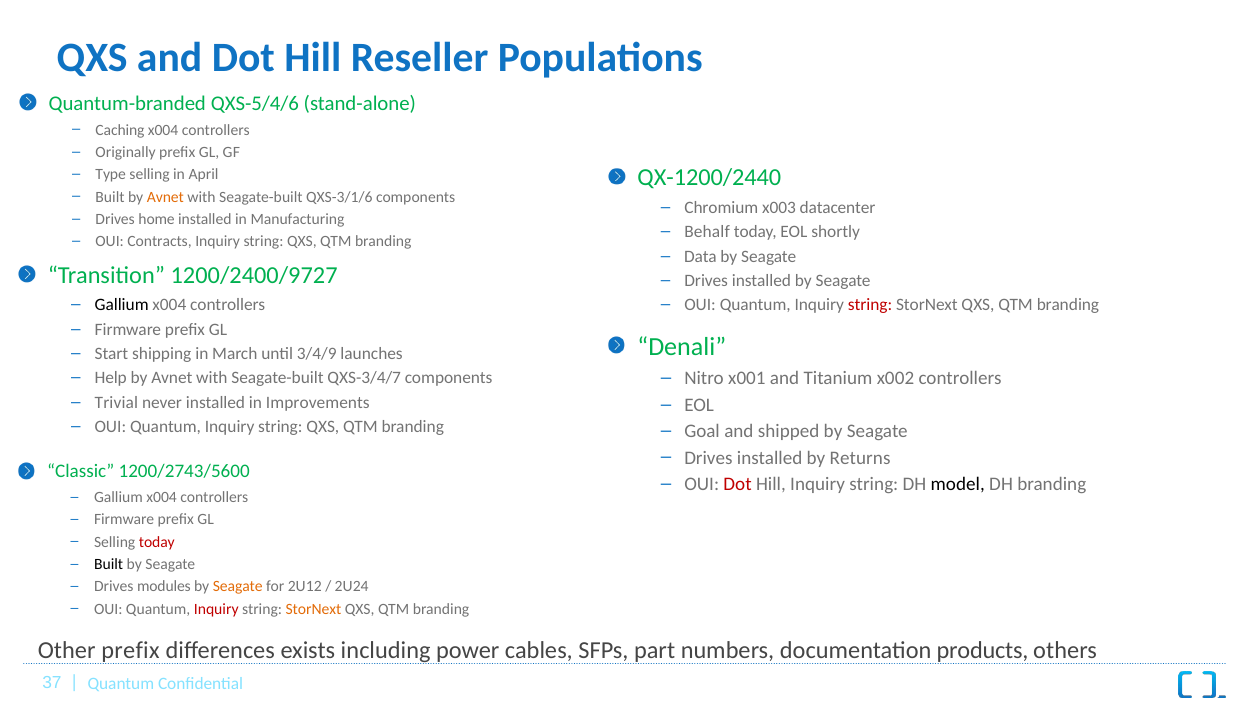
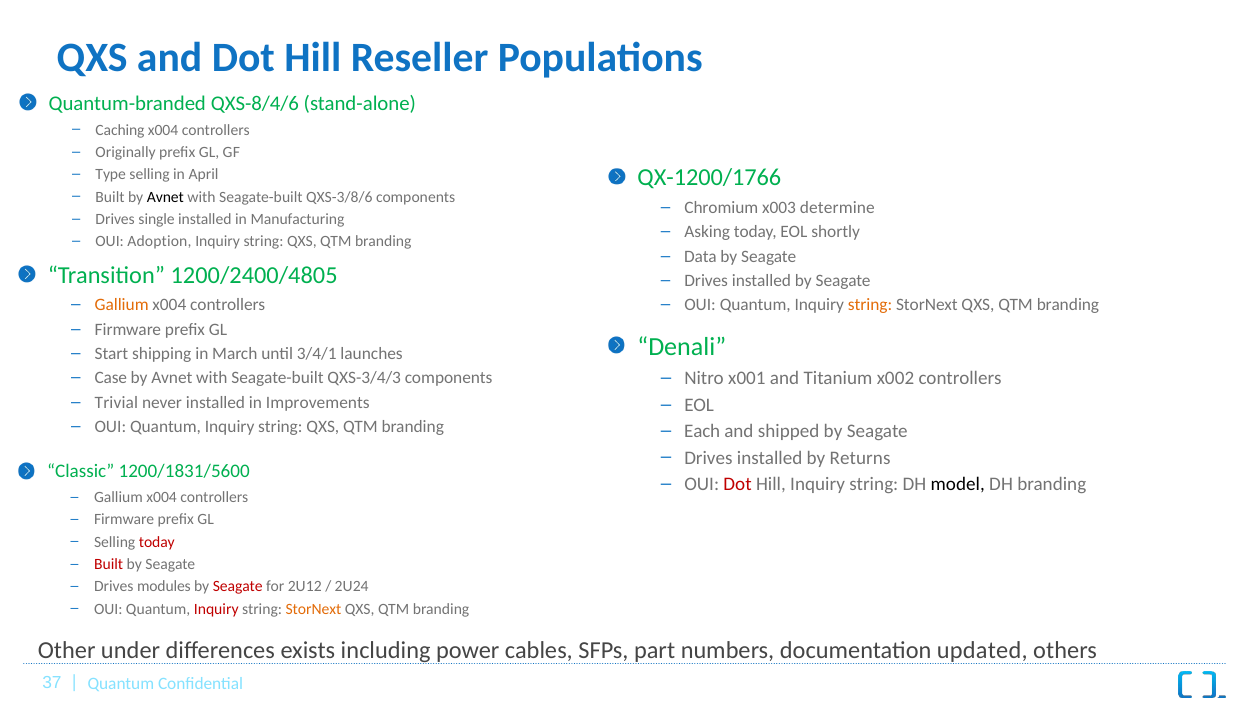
QXS-5/4/6: QXS-5/4/6 -> QXS-8/4/6
QX-1200/2440: QX-1200/2440 -> QX-1200/1766
Avnet at (165, 197) colour: orange -> black
QXS-3/1/6: QXS-3/1/6 -> QXS-3/8/6
datacenter: datacenter -> determine
home: home -> single
Behalf: Behalf -> Asking
Contracts: Contracts -> Adoption
1200/2400/9727: 1200/2400/9727 -> 1200/2400/4805
Gallium at (122, 305) colour: black -> orange
string at (870, 305) colour: red -> orange
3/4/9: 3/4/9 -> 3/4/1
Help: Help -> Case
QXS-3/4/7: QXS-3/4/7 -> QXS-3/4/3
Goal: Goal -> Each
1200/2743/5600: 1200/2743/5600 -> 1200/1831/5600
Built at (109, 564) colour: black -> red
Seagate at (238, 586) colour: orange -> red
Other prefix: prefix -> under
products: products -> updated
